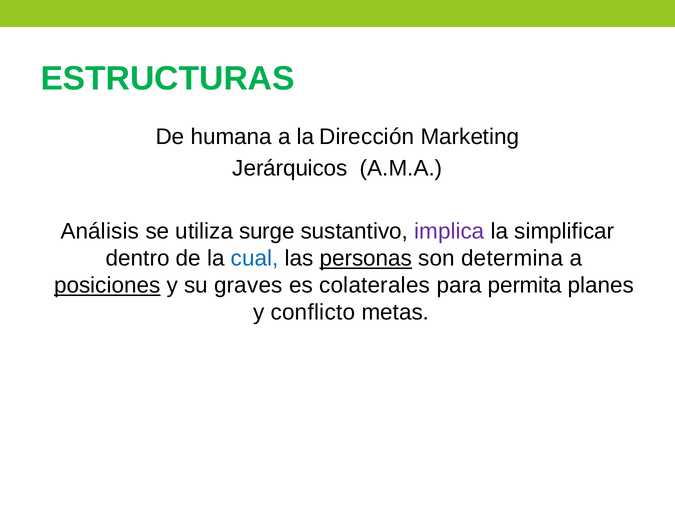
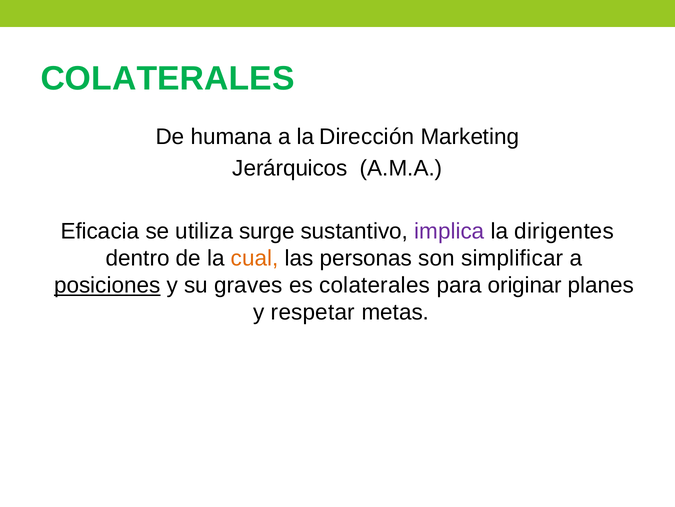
ESTRUCTURAS at (168, 78): ESTRUCTURAS -> COLATERALES
Análisis: Análisis -> Eficacia
simplificar: simplificar -> dirigentes
cual colour: blue -> orange
personas underline: present -> none
determina: determina -> simplificar
permita: permita -> originar
conflicto: conflicto -> respetar
